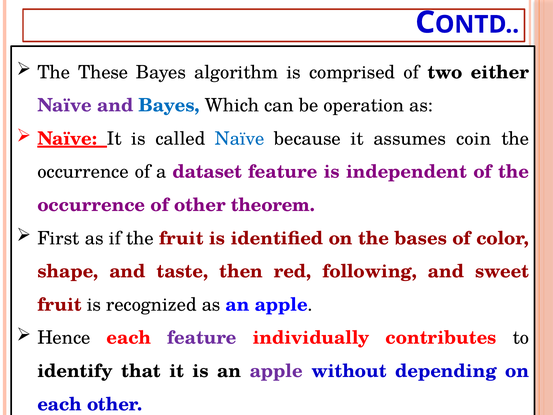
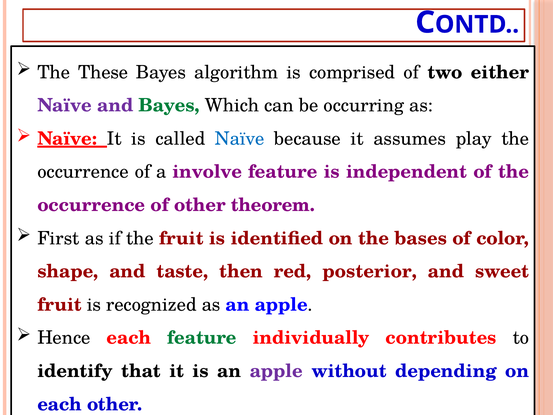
Bayes at (169, 105) colour: blue -> green
operation: operation -> occurring
coin: coin -> play
dataset: dataset -> involve
following: following -> posterior
feature at (202, 338) colour: purple -> green
